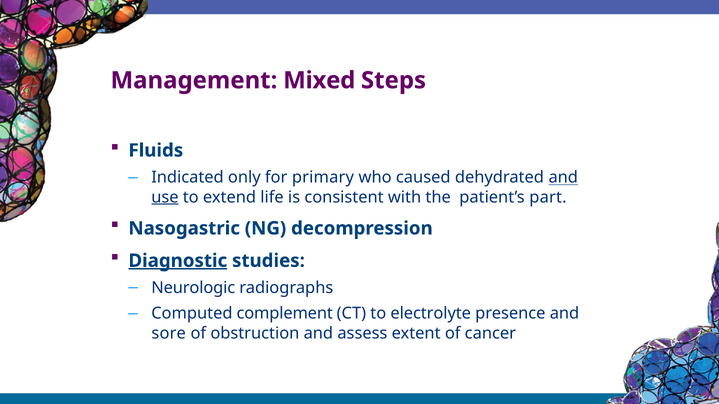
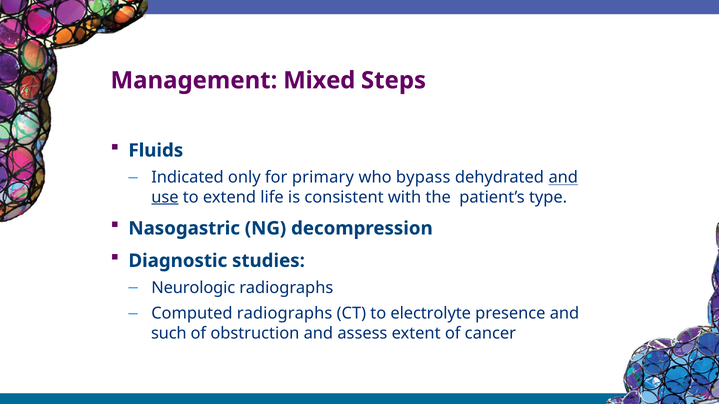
caused: caused -> bypass
part: part -> type
Diagnostic underline: present -> none
Computed complement: complement -> radiographs
sore: sore -> such
